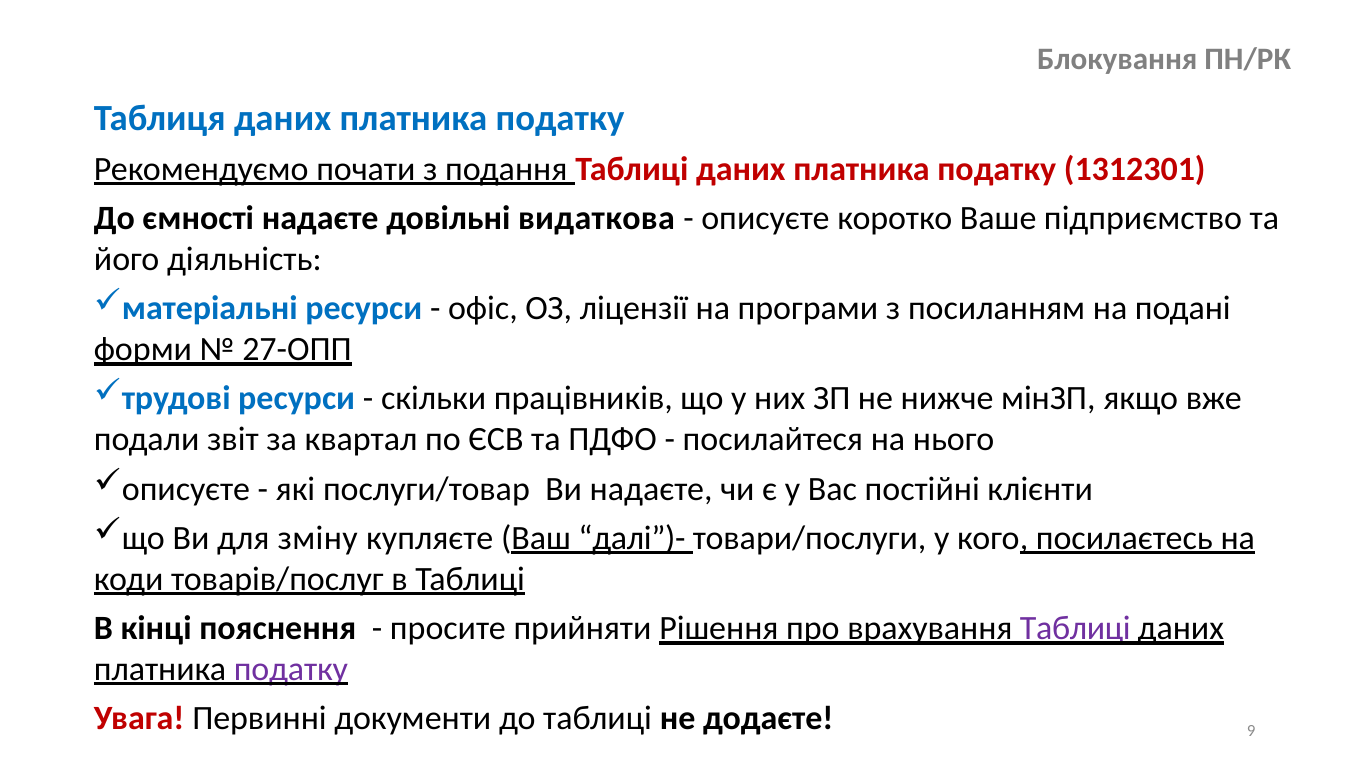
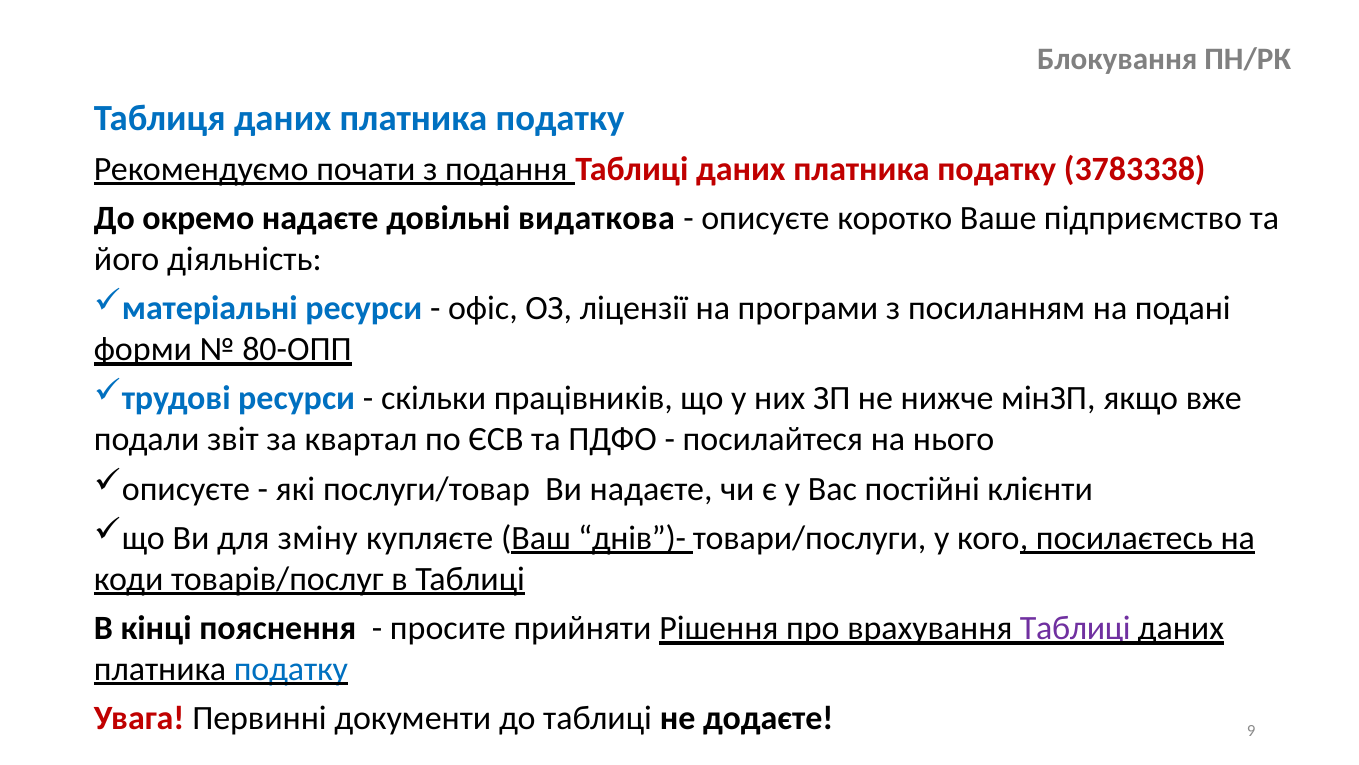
1312301: 1312301 -> 3783338
ємності: ємності -> окремо
27-ОПП: 27-ОПП -> 80-ОПП
далі”)-: далі”)- -> днів”)-
податку at (291, 669) colour: purple -> blue
